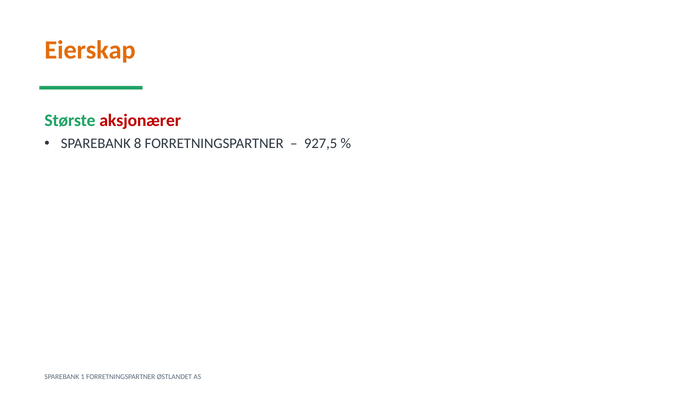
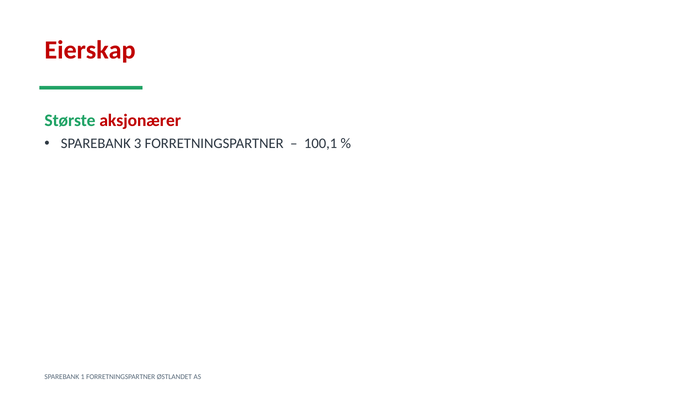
Eierskap colour: orange -> red
8: 8 -> 3
927,5: 927,5 -> 100,1
